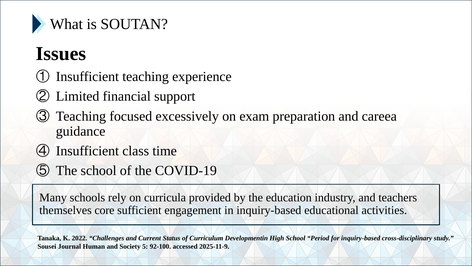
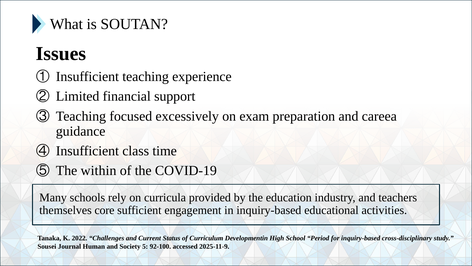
The school: school -> within
